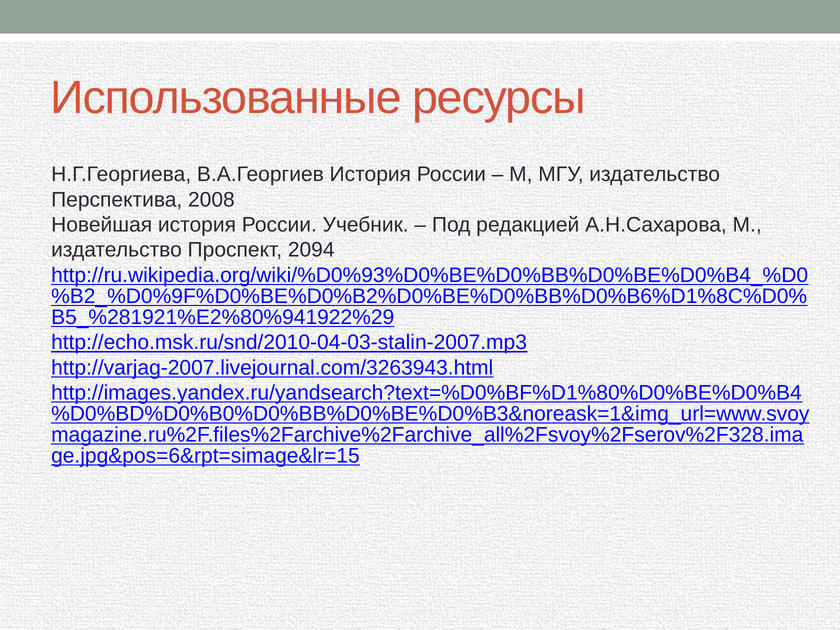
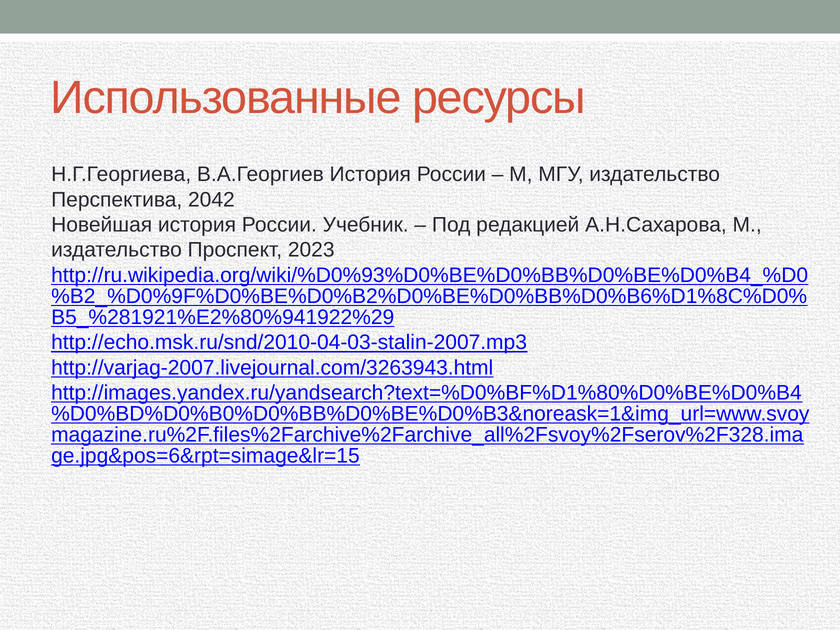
2008: 2008 -> 2042
2094: 2094 -> 2023
